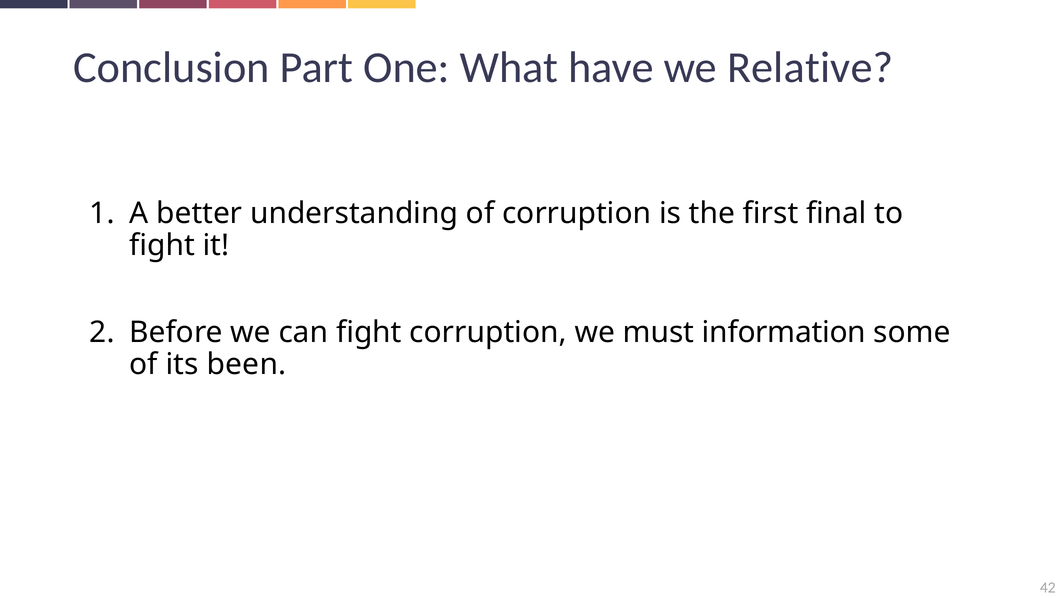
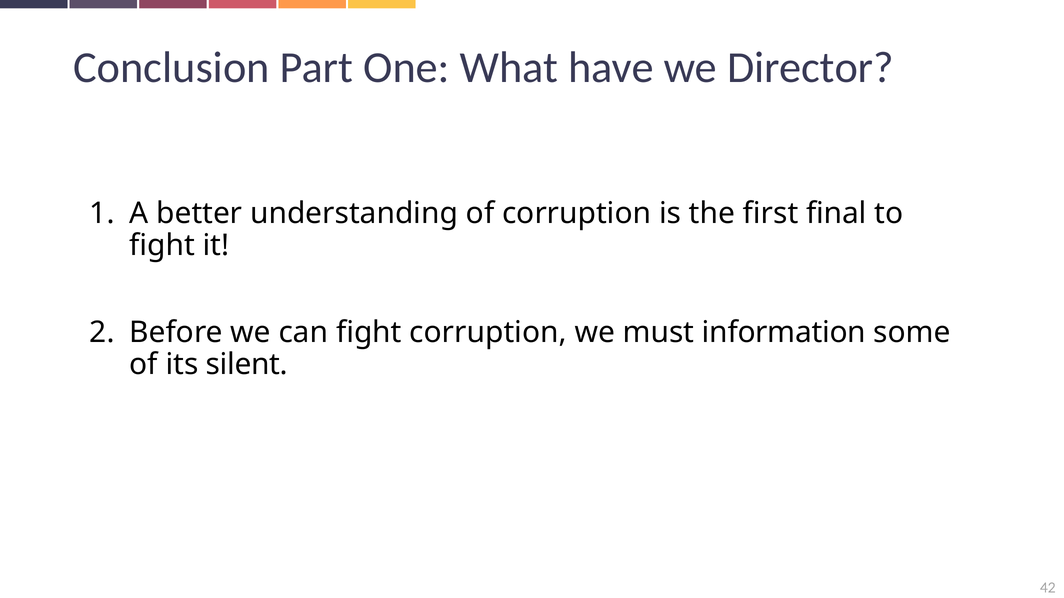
Relative: Relative -> Director
been: been -> silent
